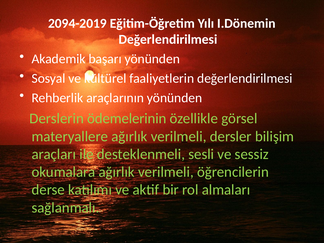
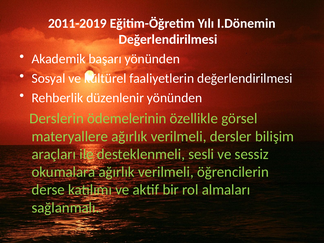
2094-2019: 2094-2019 -> 2011-2019
araçlarının: araçlarının -> düzenlenir
